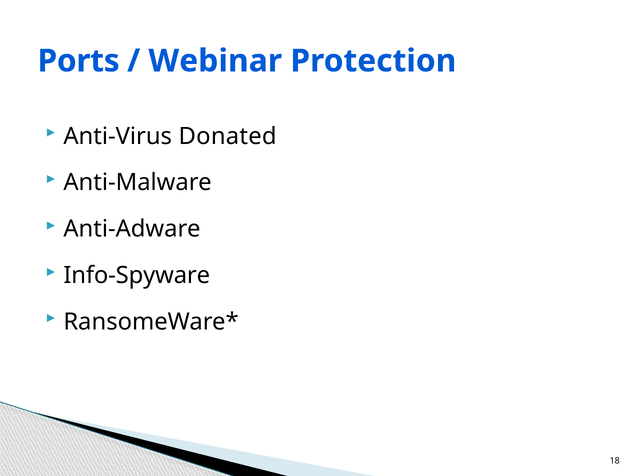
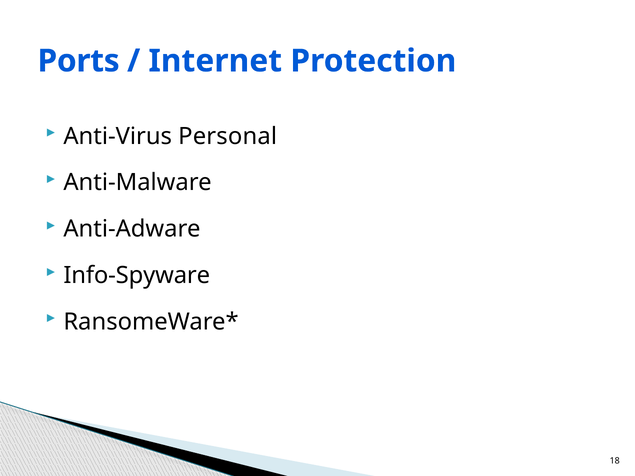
Webinar: Webinar -> Internet
Donated: Donated -> Personal
